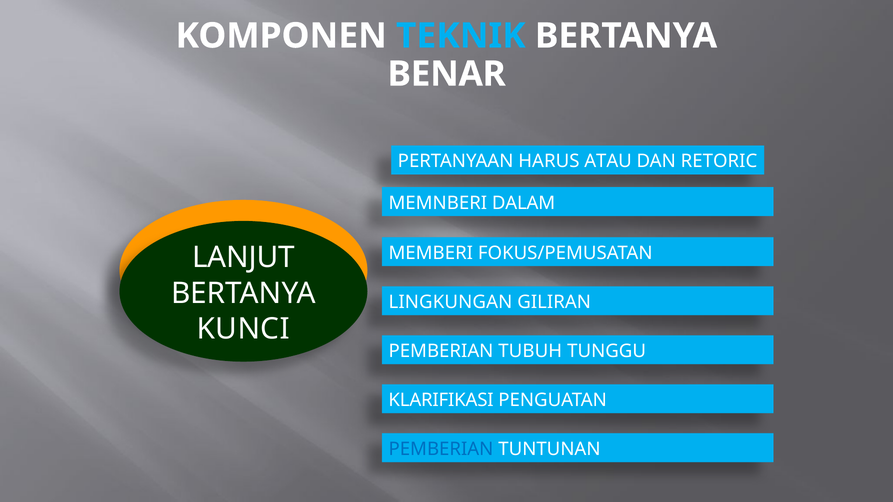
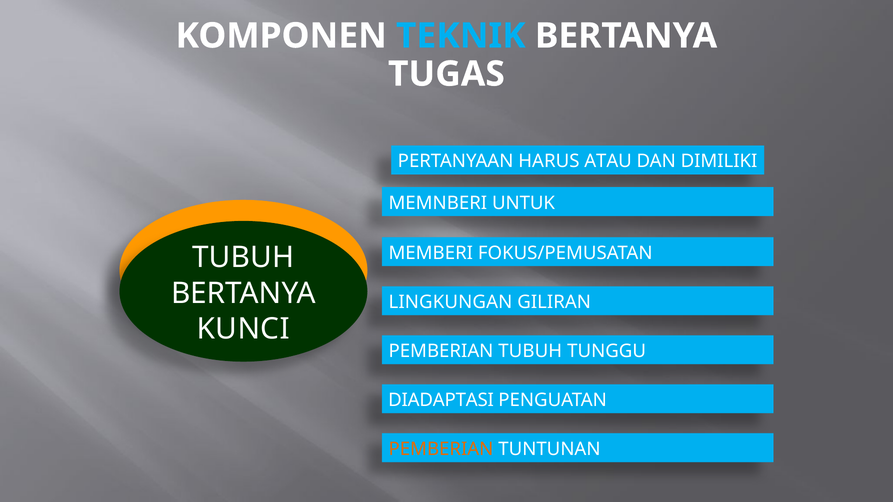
BENAR: BENAR -> TUGAS
RETORIC: RETORIC -> DIMILIKI
DALAM: DALAM -> UNTUK
LANJUT at (243, 258): LANJUT -> TUBUH
KLARIFIKASI: KLARIFIKASI -> DIADAPTASI
PEMBERIAN at (441, 449) colour: blue -> orange
